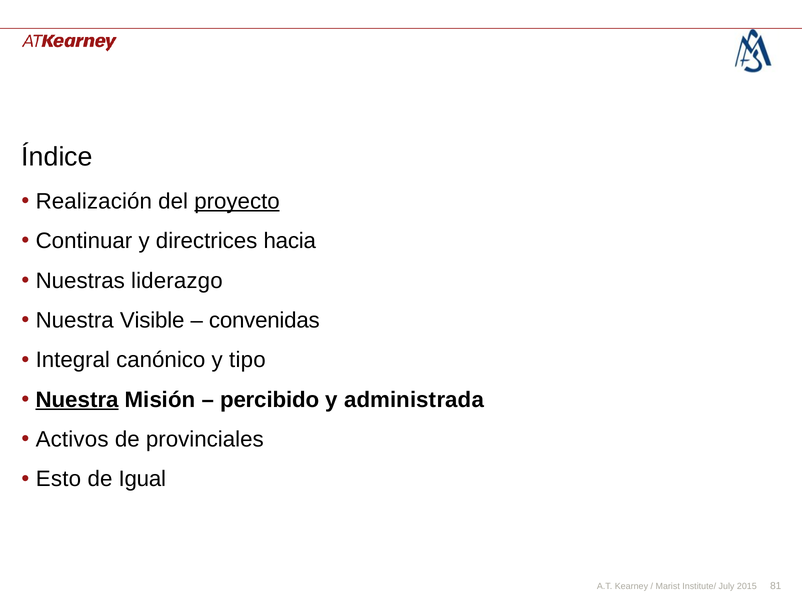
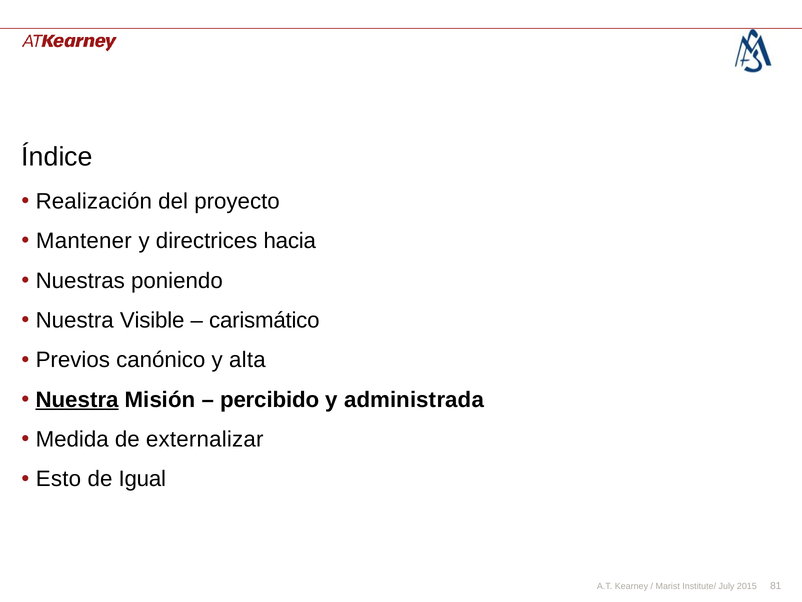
proyecto underline: present -> none
Continuar: Continuar -> Mantener
liderazgo: liderazgo -> poniendo
convenidas: convenidas -> carismático
Integral: Integral -> Previos
tipo: tipo -> alta
Activos: Activos -> Medida
provinciales: provinciales -> externalizar
